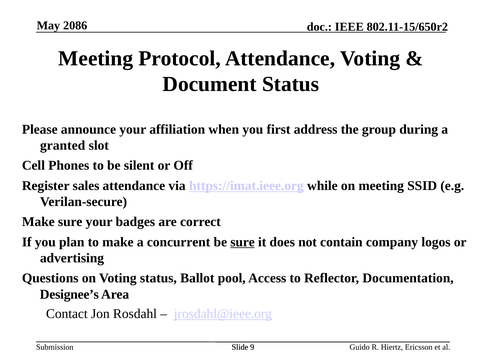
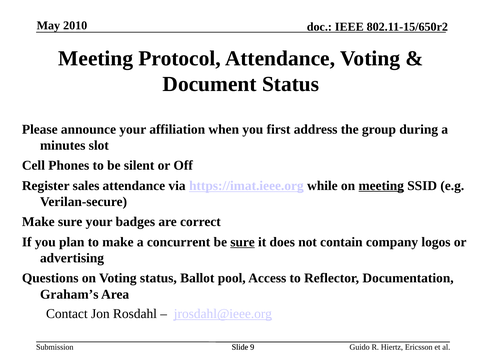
2086: 2086 -> 2010
granted: granted -> minutes
meeting at (381, 185) underline: none -> present
Designee’s: Designee’s -> Graham’s
